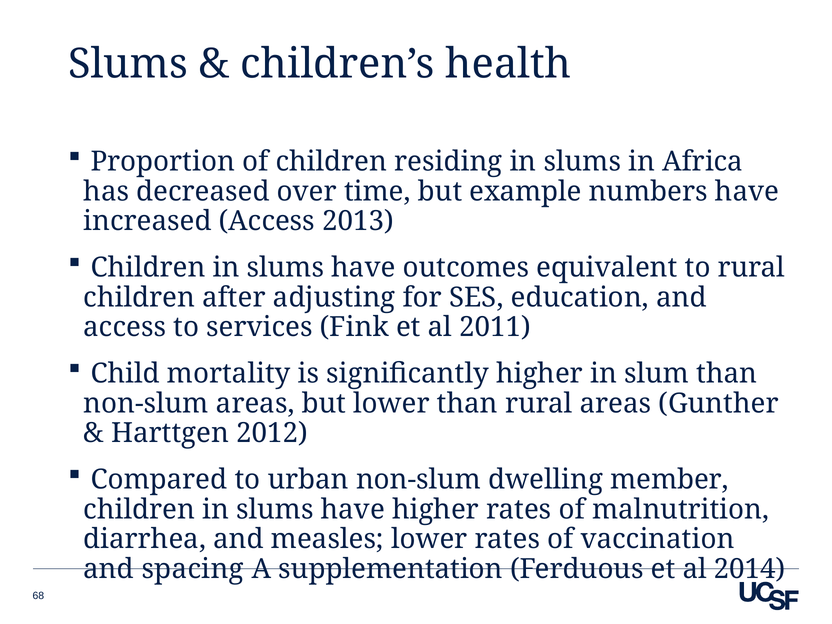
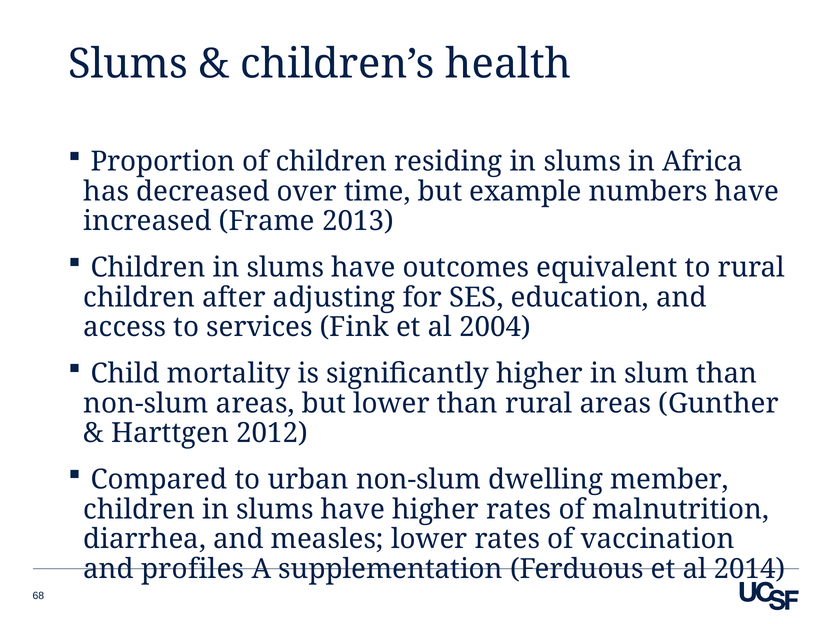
increased Access: Access -> Frame
2011: 2011 -> 2004
spacing: spacing -> profiles
